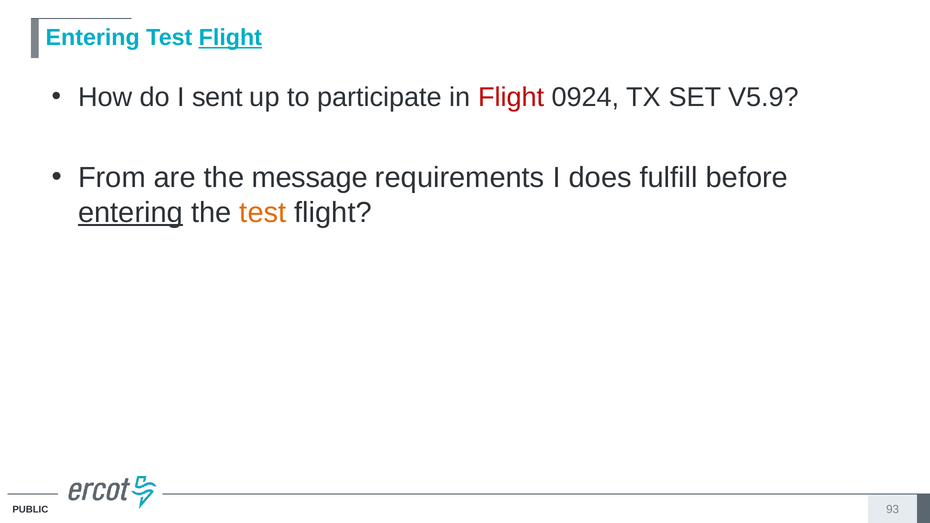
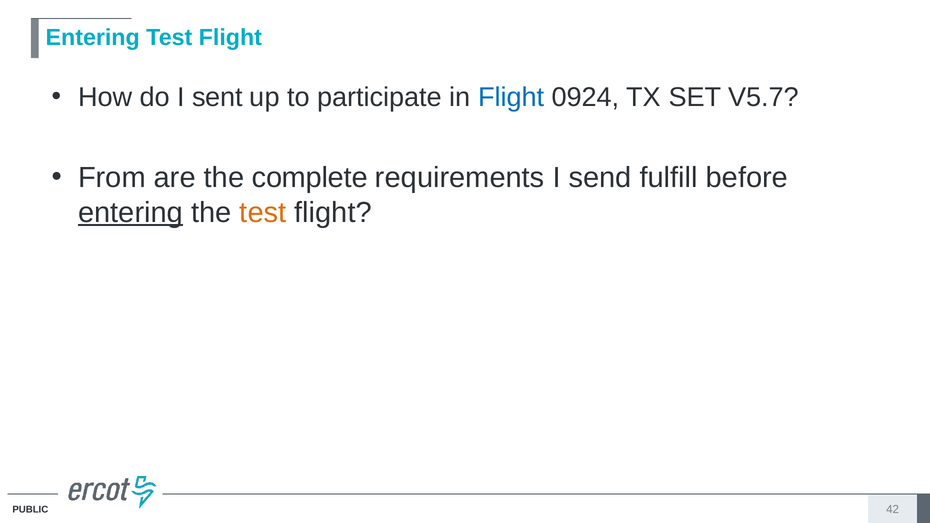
Flight at (230, 38) underline: present -> none
Flight at (511, 97) colour: red -> blue
V5.9: V5.9 -> V5.7
message: message -> complete
does: does -> send
93: 93 -> 42
